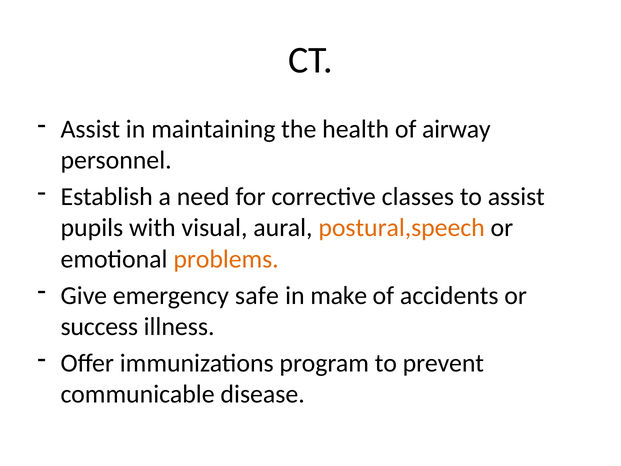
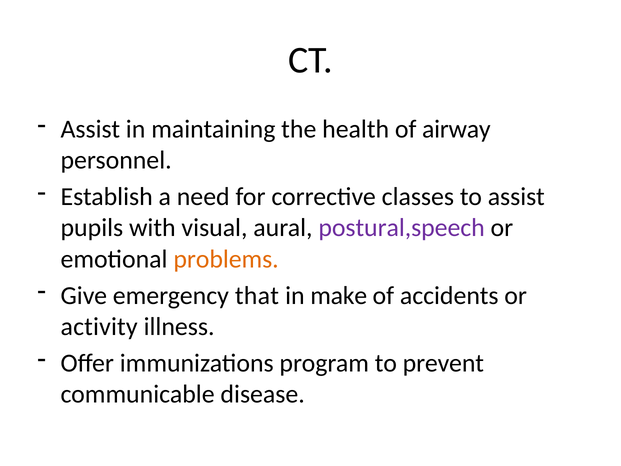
postural,speech colour: orange -> purple
safe: safe -> that
success: success -> activity
